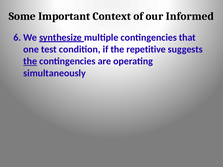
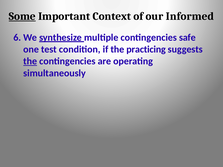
Some underline: none -> present
that: that -> safe
repetitive: repetitive -> practicing
